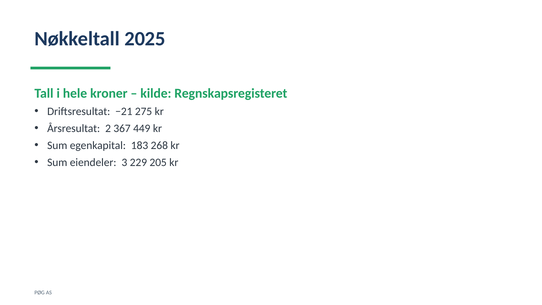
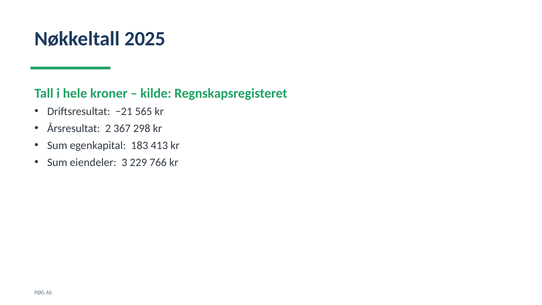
275: 275 -> 565
449: 449 -> 298
268: 268 -> 413
205: 205 -> 766
